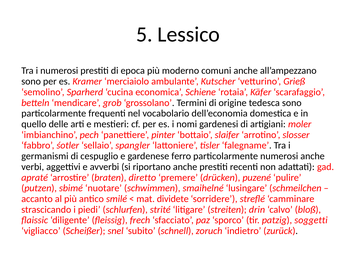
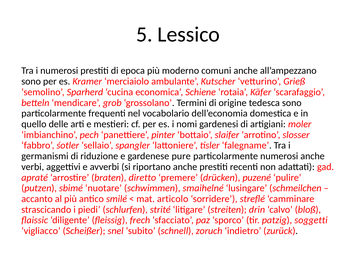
cespuglio: cespuglio -> riduzione
ferro: ferro -> pure
dividete: dividete -> articolo
